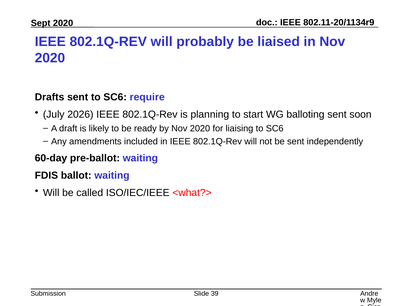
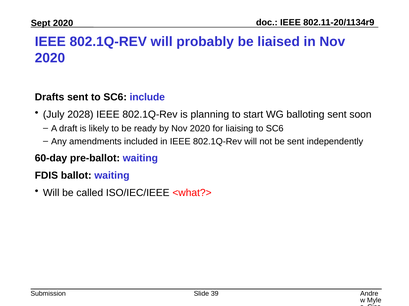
require: require -> include
2026: 2026 -> 2028
